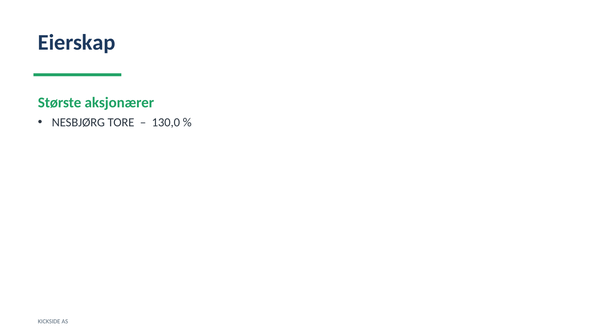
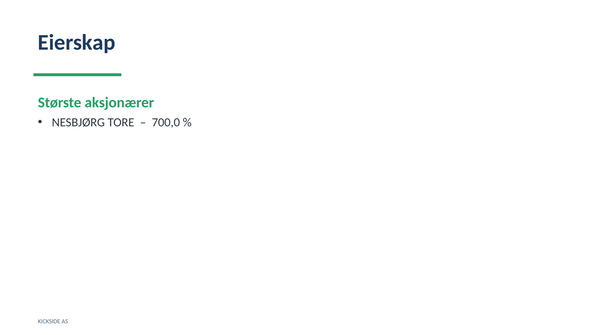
130,0: 130,0 -> 700,0
